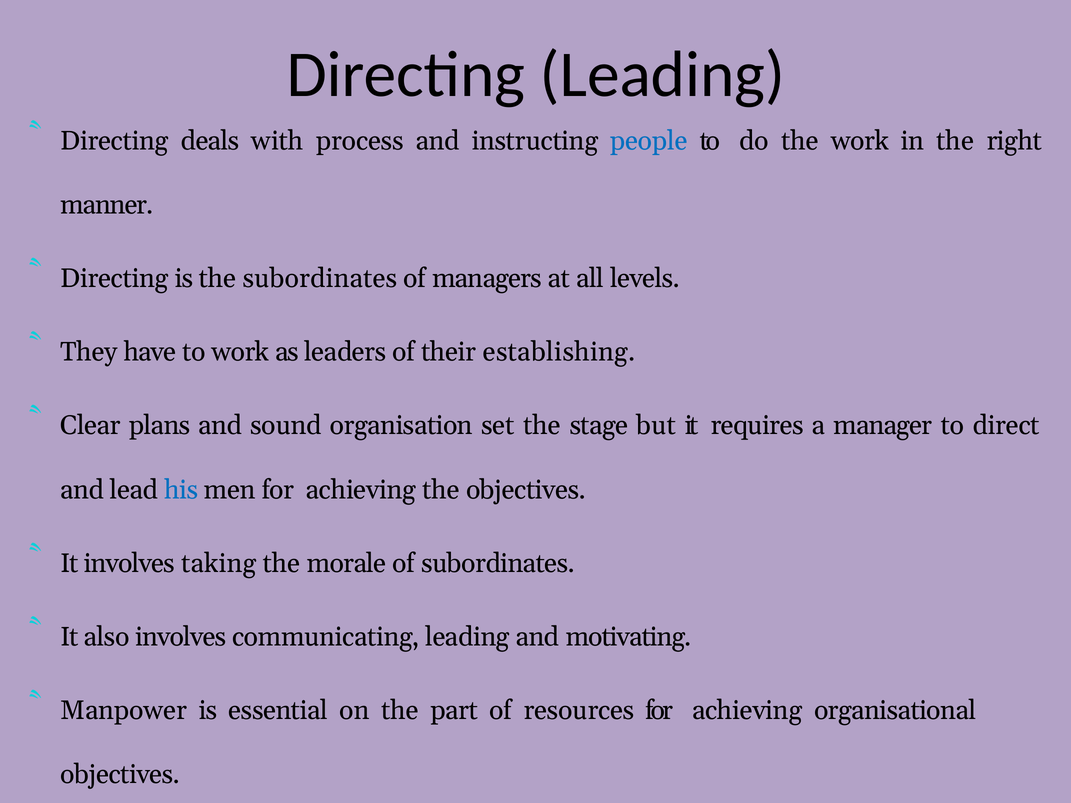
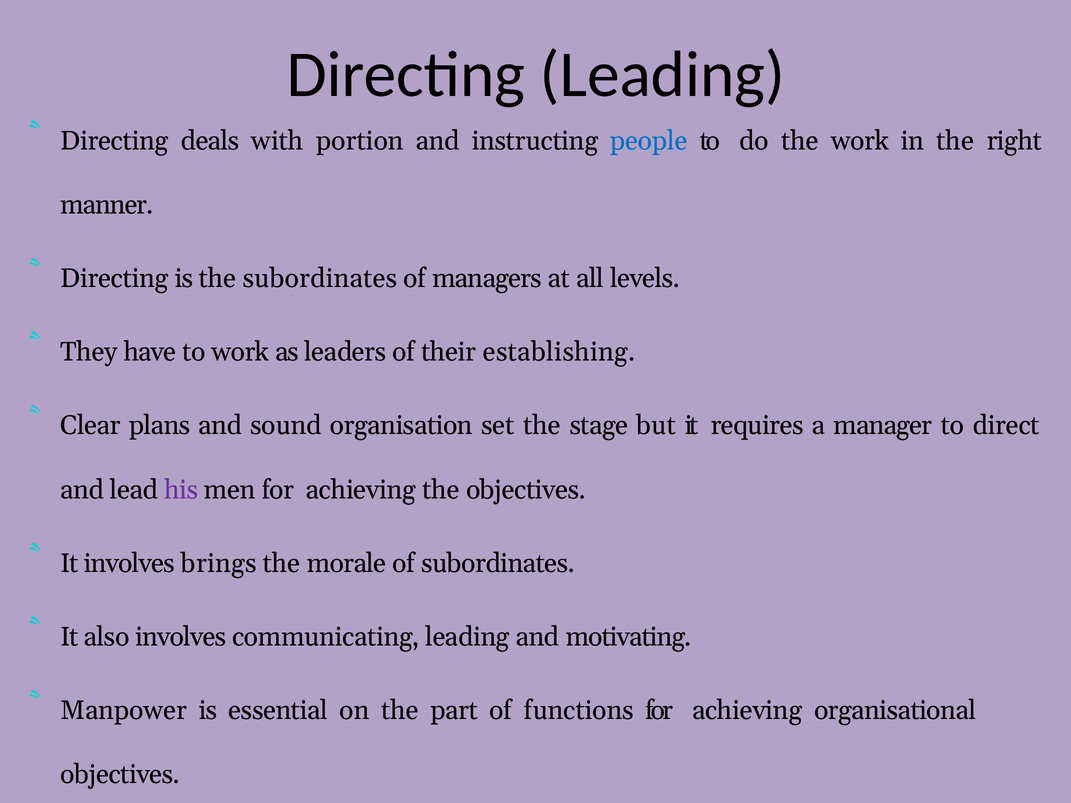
process: process -> portion
his colour: blue -> purple
taking: taking -> brings
resources: resources -> functions
